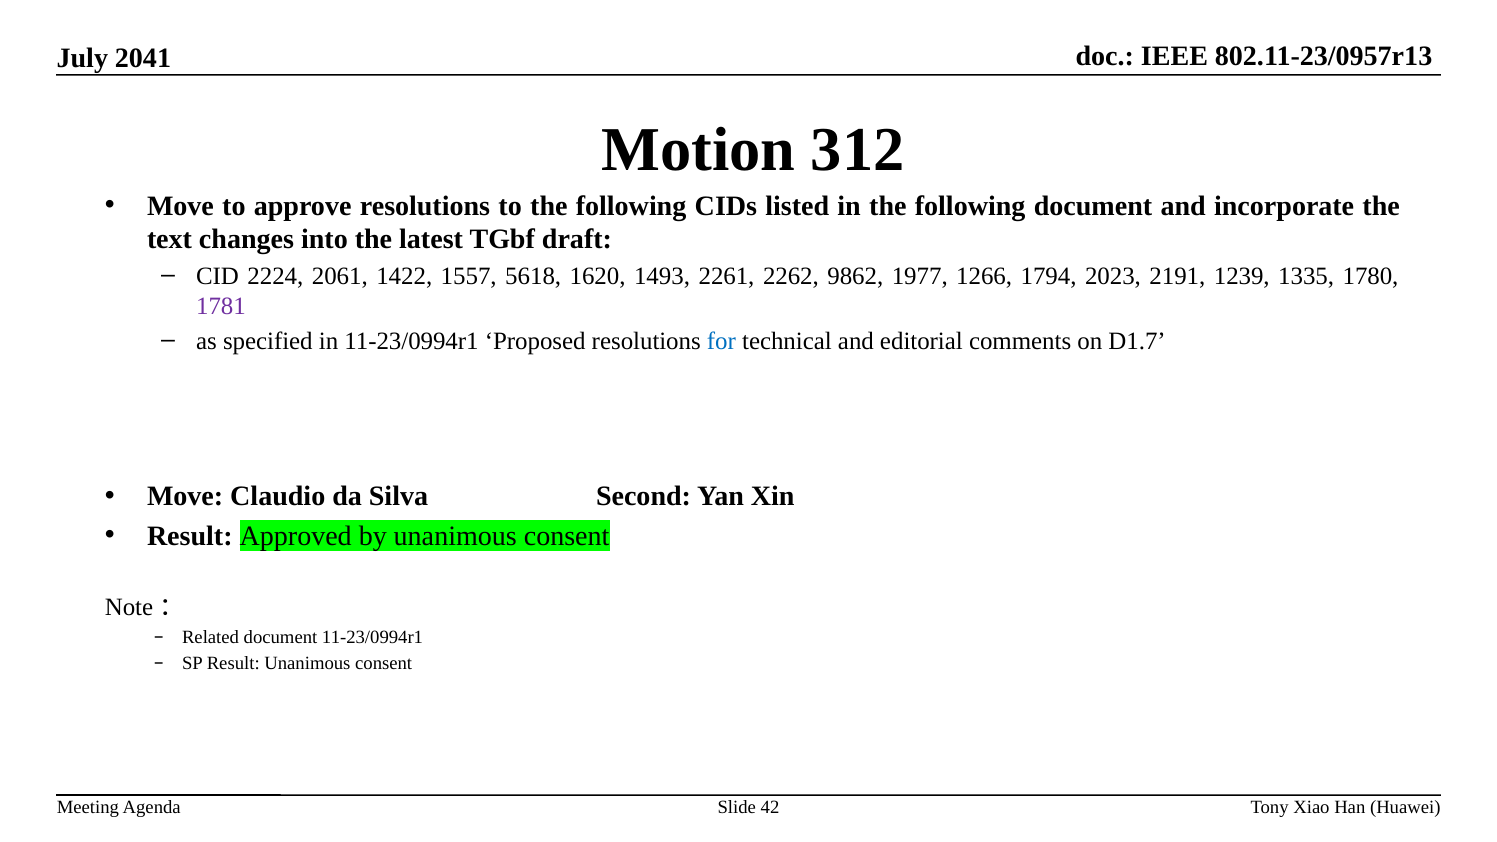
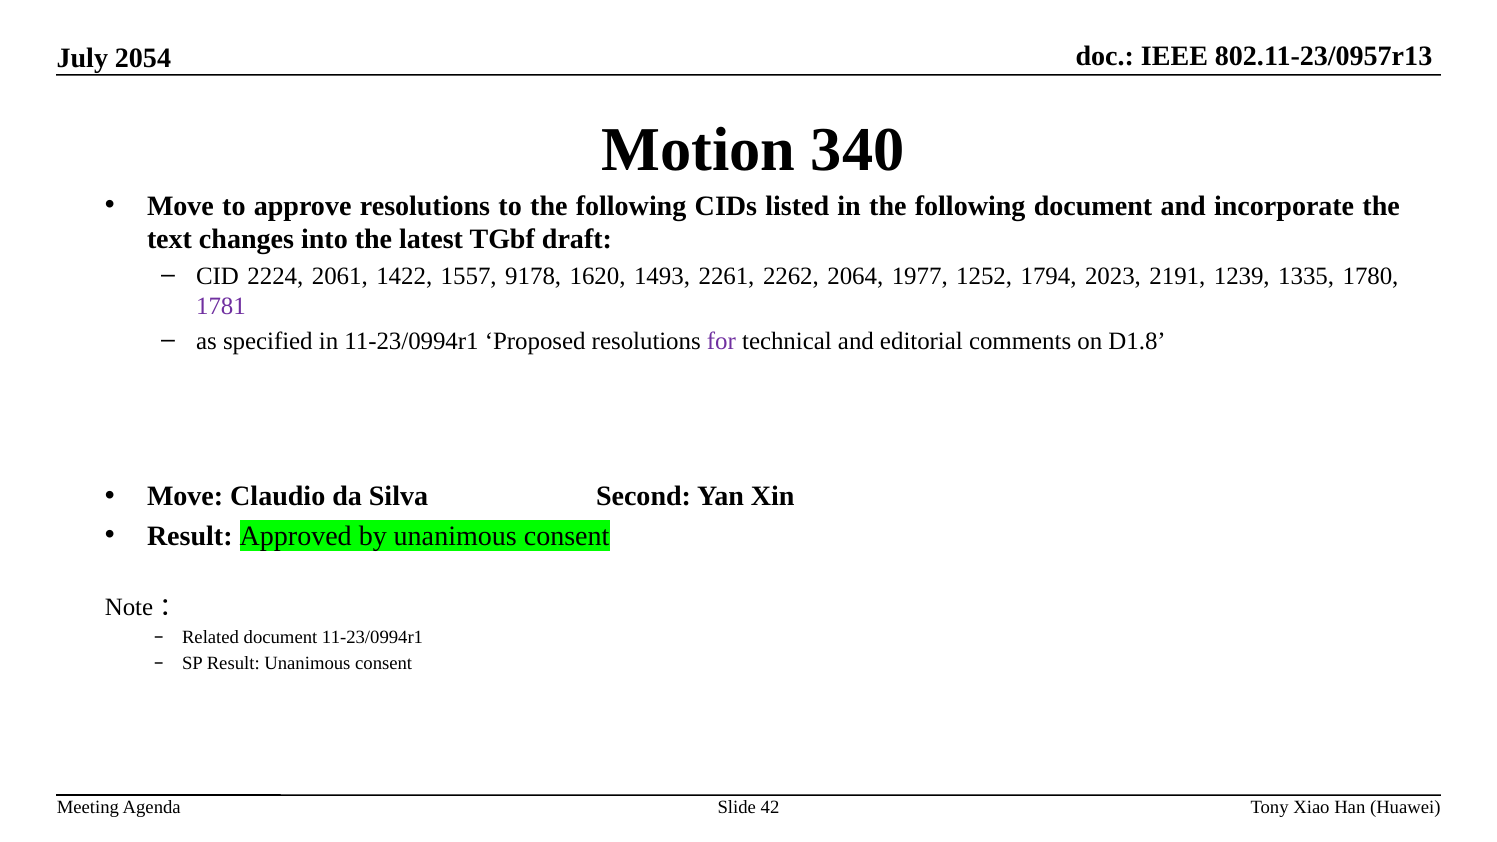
2041: 2041 -> 2054
312: 312 -> 340
5618: 5618 -> 9178
9862: 9862 -> 2064
1266: 1266 -> 1252
for colour: blue -> purple
D1.7: D1.7 -> D1.8
